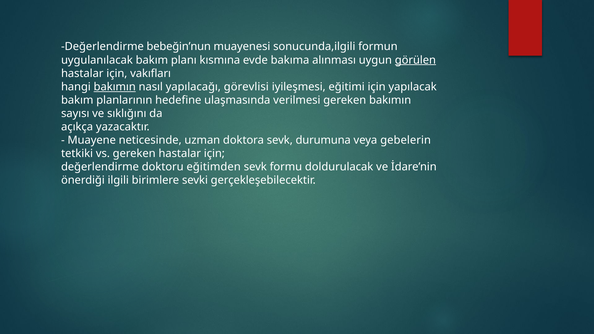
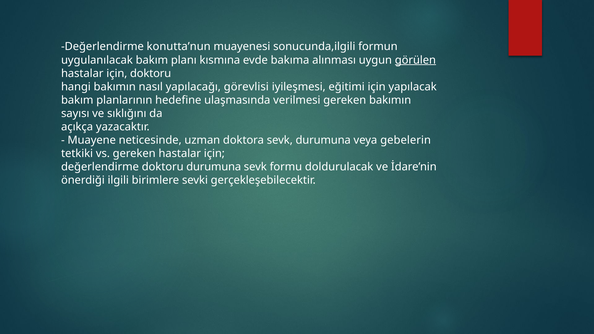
bebeğin’nun: bebeğin’nun -> konutta’nun
için vakıfları: vakıfları -> doktoru
bakımın at (115, 87) underline: present -> none
doktoru eğitimden: eğitimden -> durumuna
